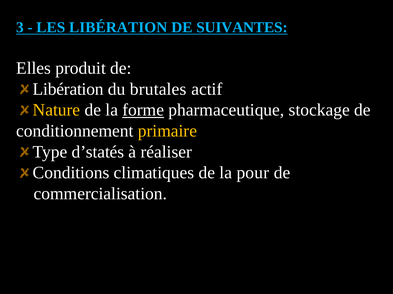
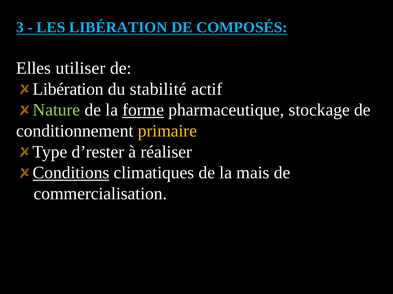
SUIVANTES: SUIVANTES -> COMPOSÉS
produit: produit -> utiliser
brutales: brutales -> stabilité
Nature colour: yellow -> light green
d’statés: d’statés -> d’rester
Conditions underline: none -> present
pour: pour -> mais
